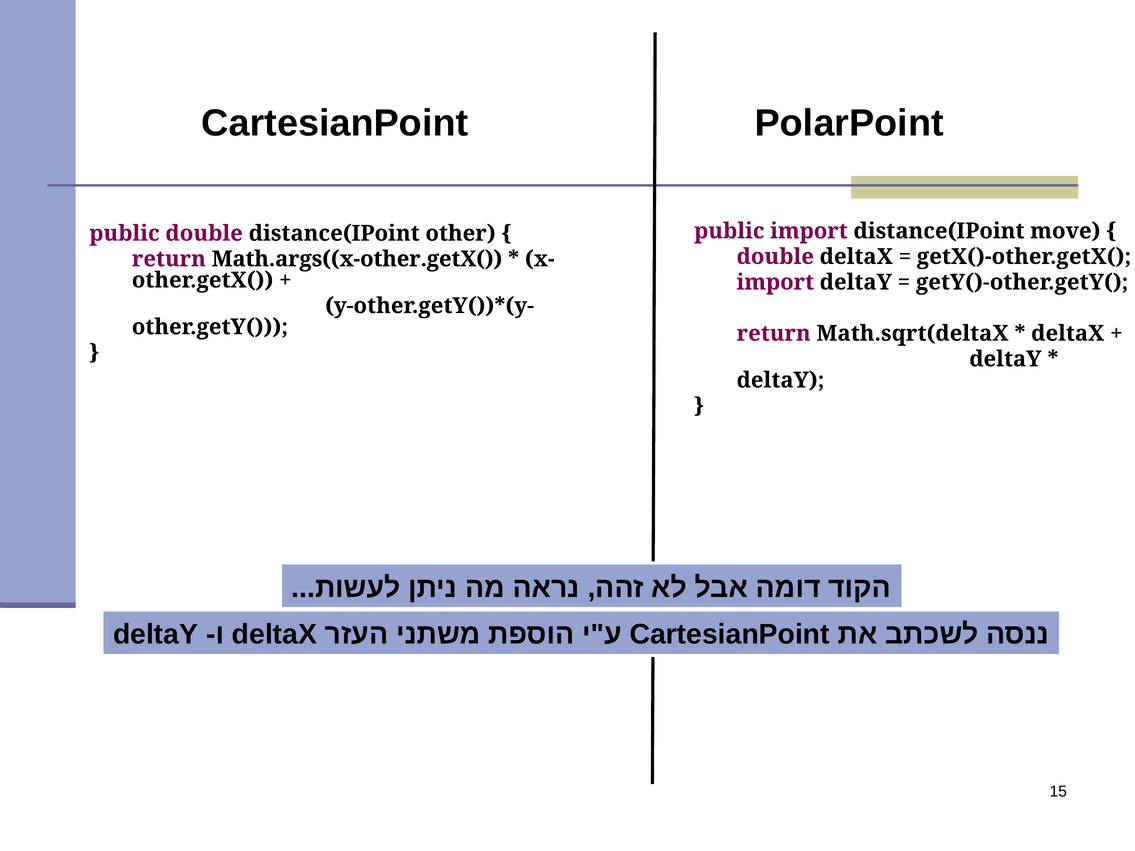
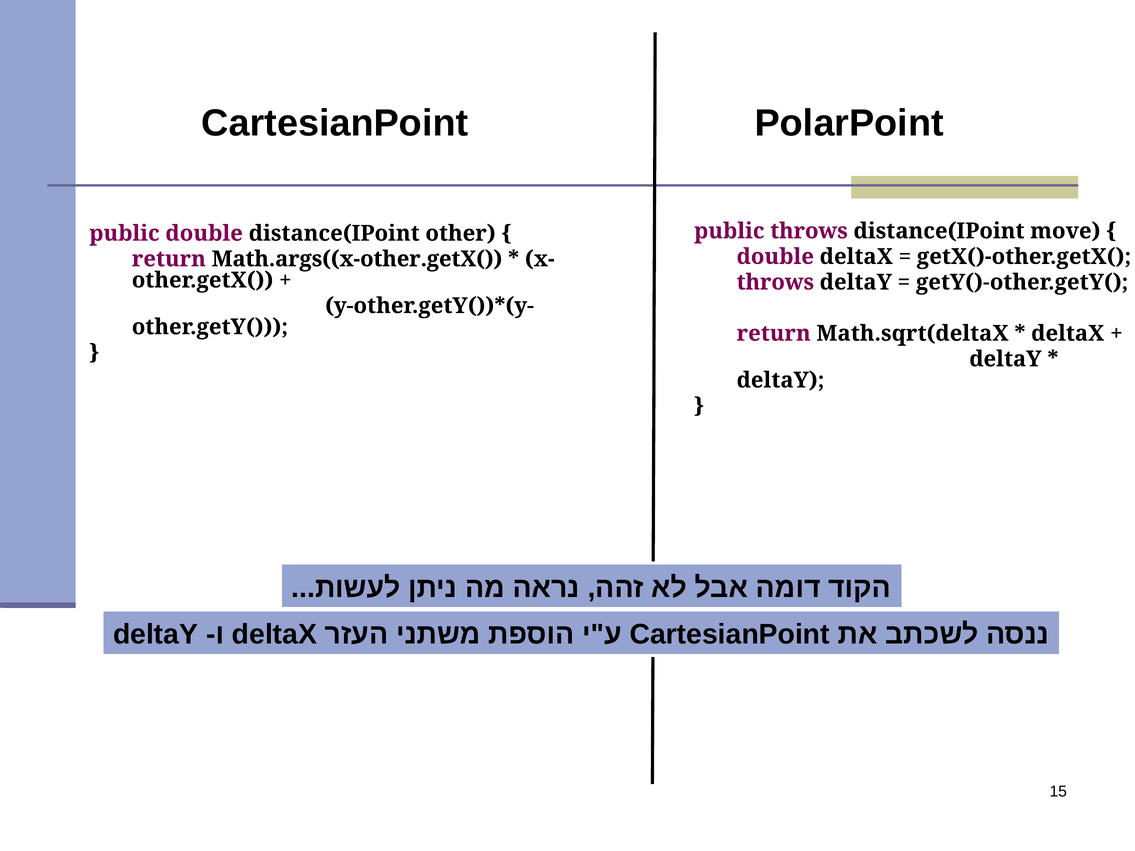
public import: import -> throws
import at (775, 282): import -> throws
